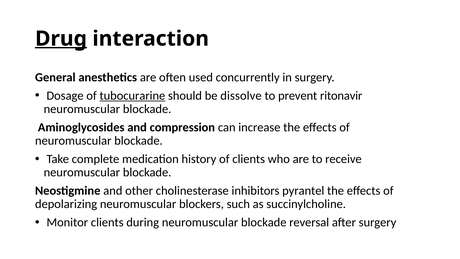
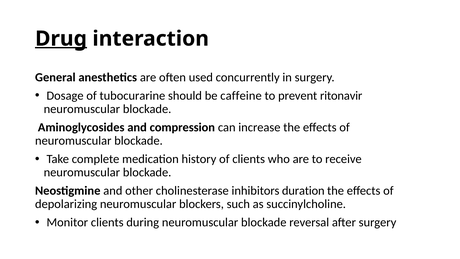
tubocurarine underline: present -> none
dissolve: dissolve -> caffeine
pyrantel: pyrantel -> duration
